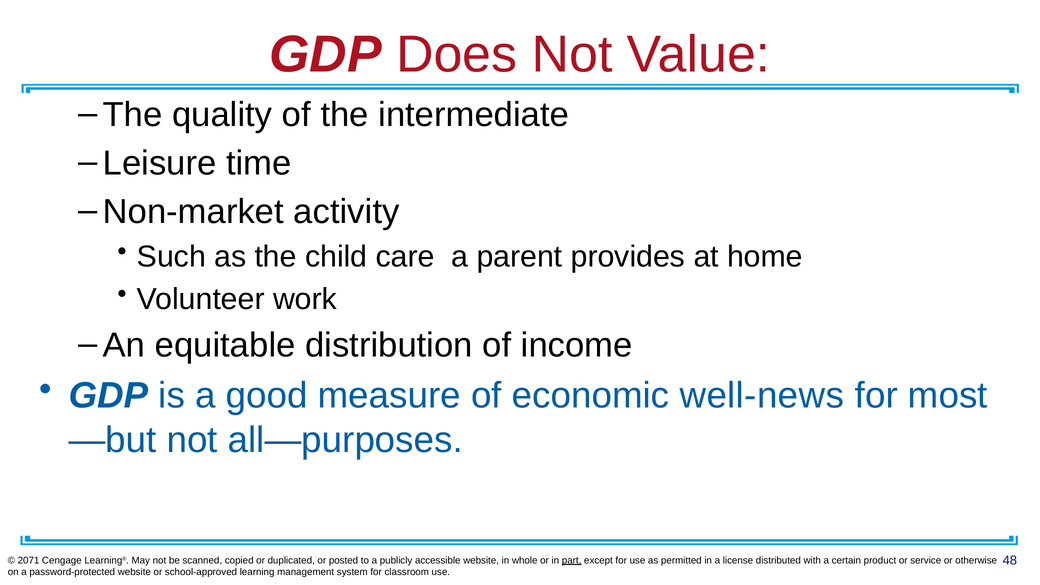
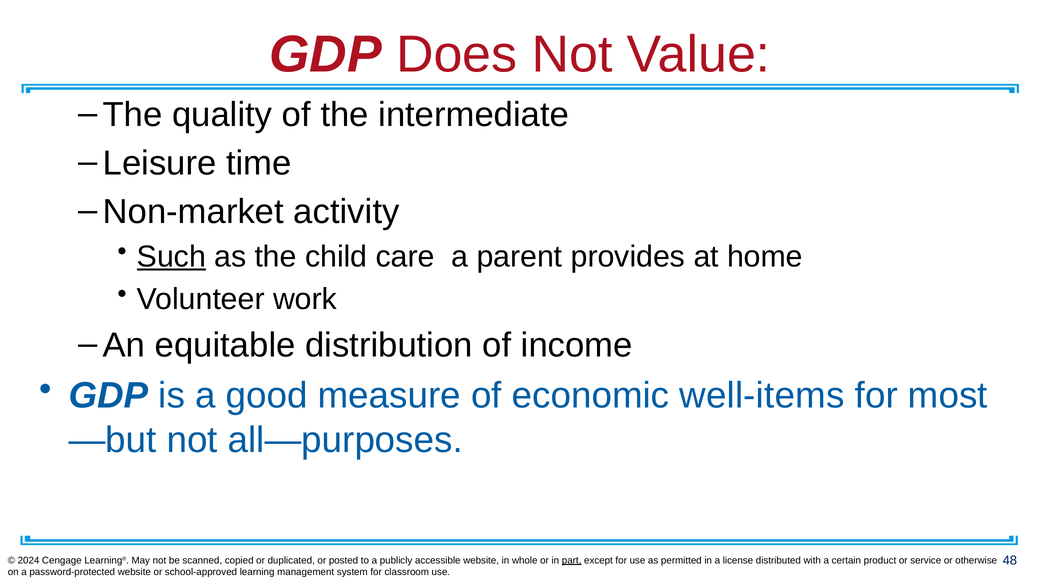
Such underline: none -> present
well-news: well-news -> well-items
2071: 2071 -> 2024
